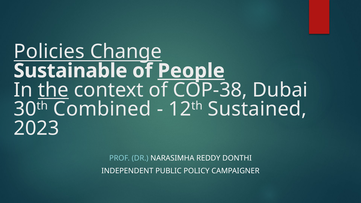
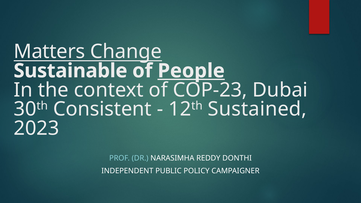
Policies: Policies -> Matters
the underline: present -> none
COP-38: COP-38 -> COP-23
Combined: Combined -> Consistent
